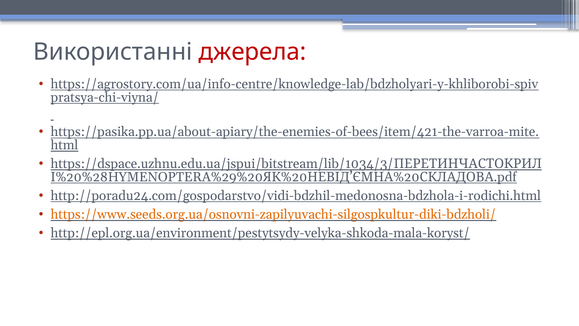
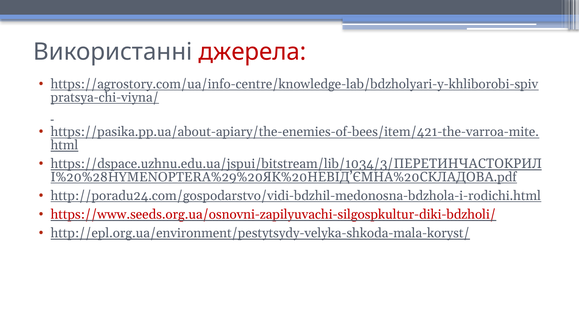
https://www.seeds.org.ua/osnovni-zapilyuvachi-silgospkultur-diki-bdzholi/ colour: orange -> red
